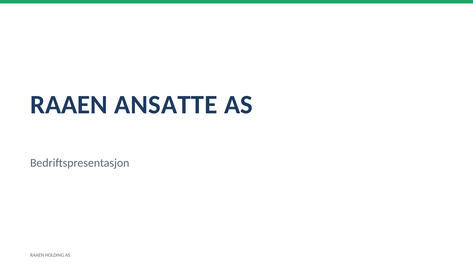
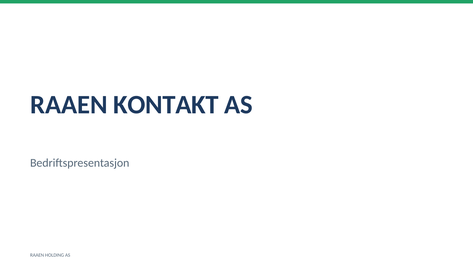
ANSATTE: ANSATTE -> KONTAKT
